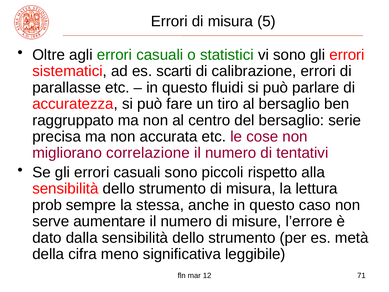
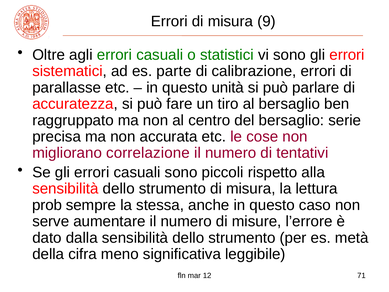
5: 5 -> 9
scarti: scarti -> parte
fluidi: fluidi -> unità
